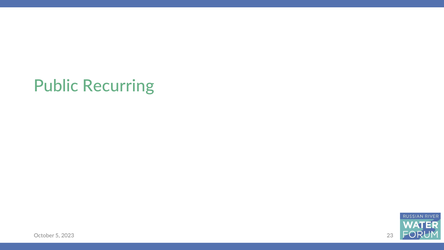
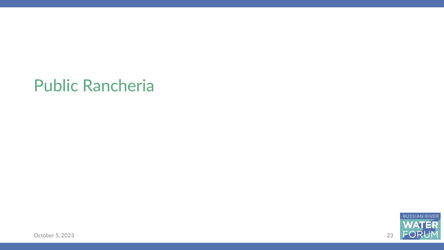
Recurring: Recurring -> Rancheria
